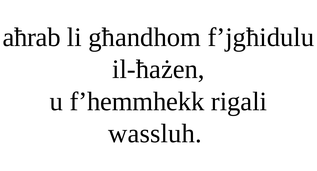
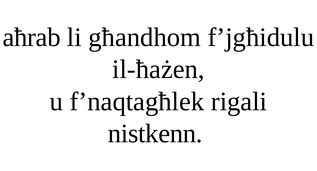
f’hemmhekk: f’hemmhekk -> f’naqtagħlek
wassluh: wassluh -> nistkenn
